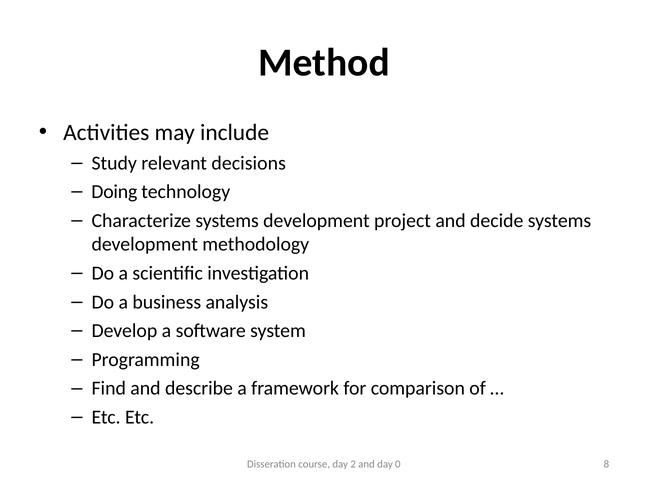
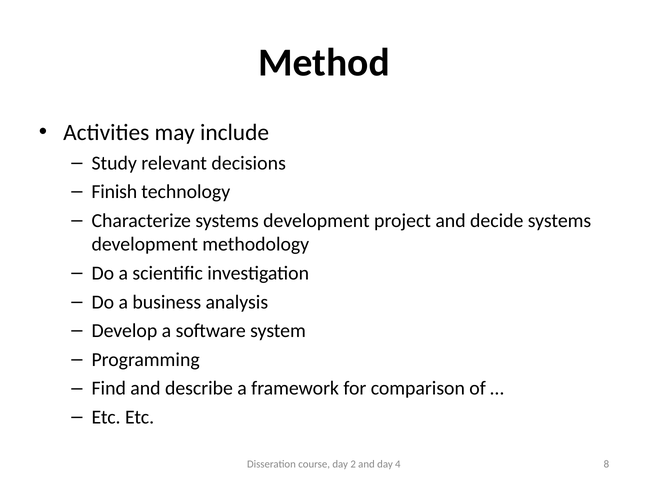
Doing: Doing -> Finish
0: 0 -> 4
